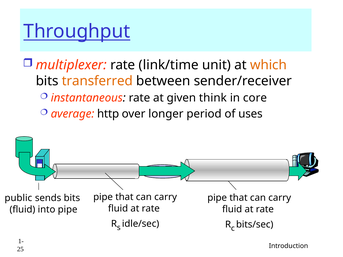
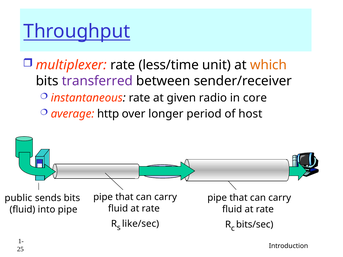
link/time: link/time -> less/time
transferred colour: orange -> purple
think: think -> radio
uses: uses -> host
idle/sec: idle/sec -> like/sec
